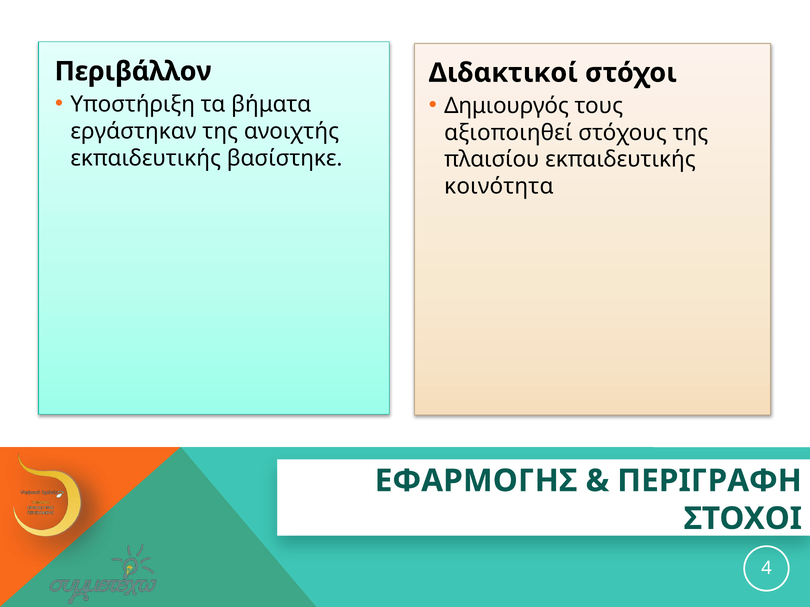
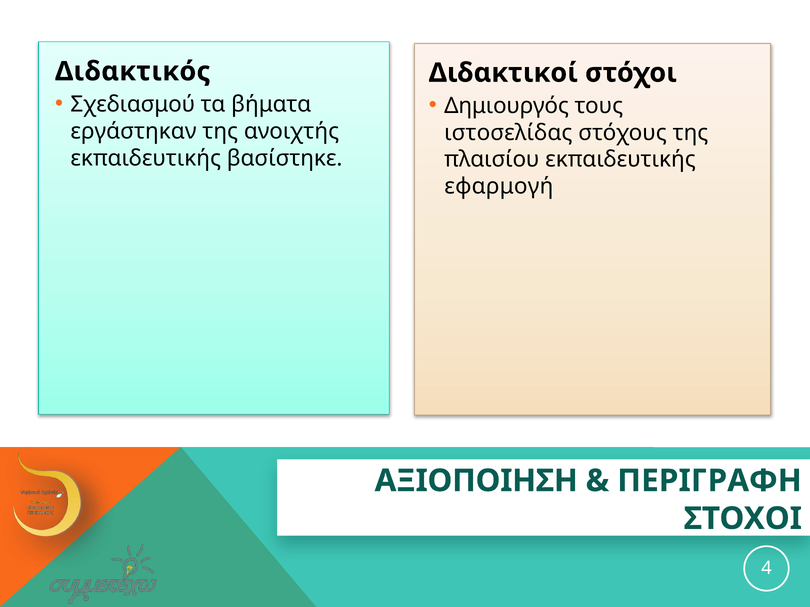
Περιβάλλον: Περιβάλλον -> Διδακτικός
Υποστήριξη: Υποστήριξη -> Σχεδιασμού
αξιοποιηθεί: αξιοποιηθεί -> ιστοσελίδας
κοινότητα: κοινότητα -> εφαρμογή
ΕΦΑΡΜΟΓΗΣ: ΕΦΑΡΜΟΓΗΣ -> ΑΞΙΟΠΟΙΗΣΗ
